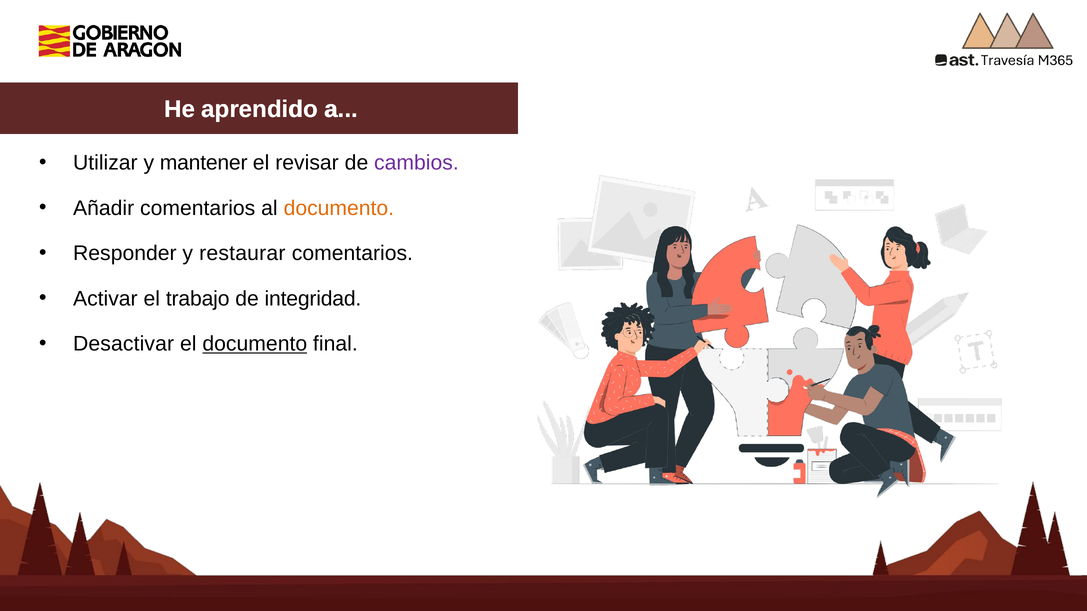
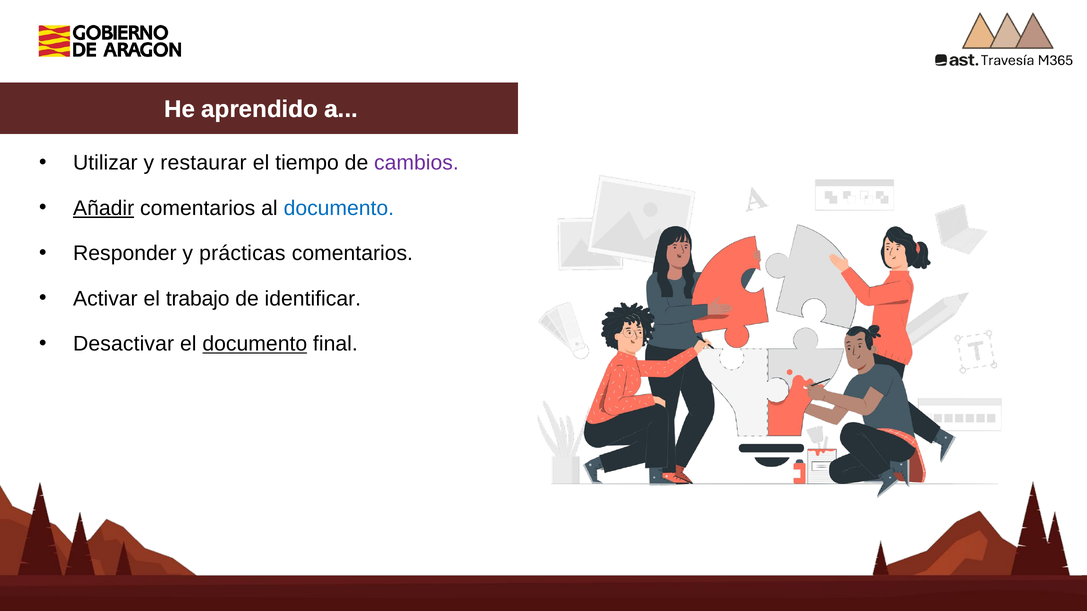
mantener: mantener -> restaurar
revisar: revisar -> tiempo
Añadir underline: none -> present
documento at (339, 208) colour: orange -> blue
restaurar: restaurar -> prácticas
integridad: integridad -> identificar
